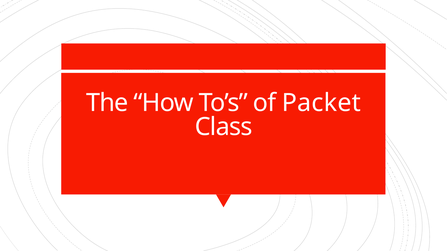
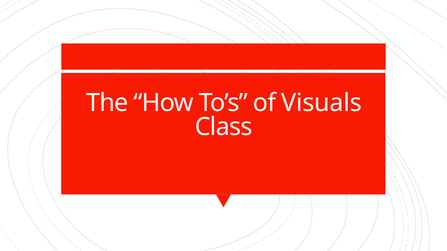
Packet: Packet -> Visuals
